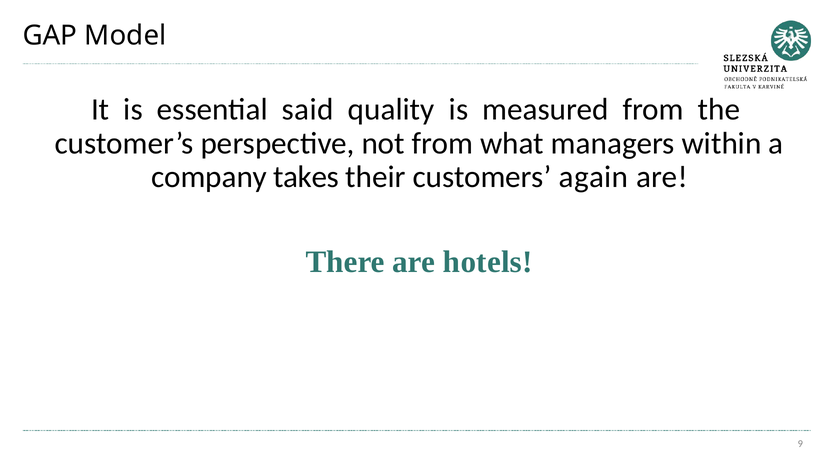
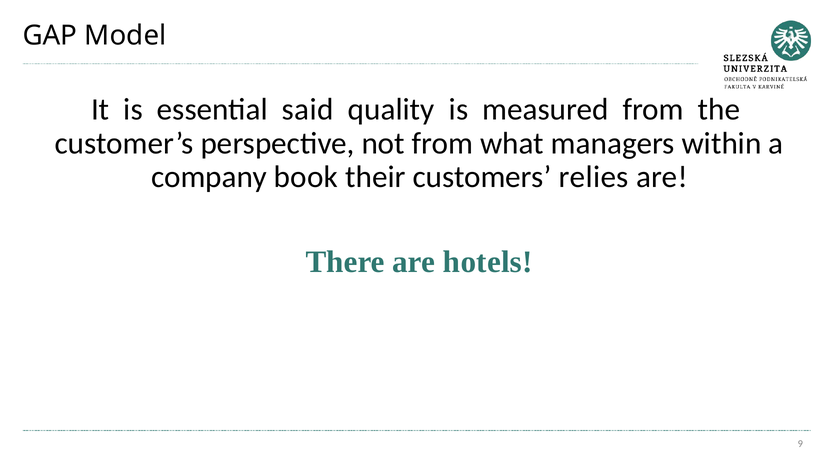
takes: takes -> book
again: again -> relies
